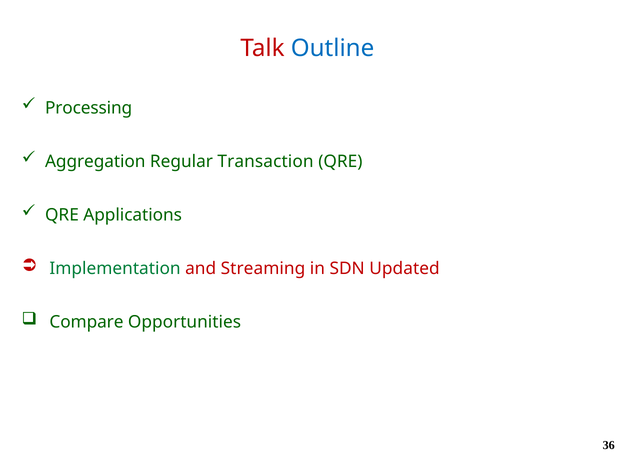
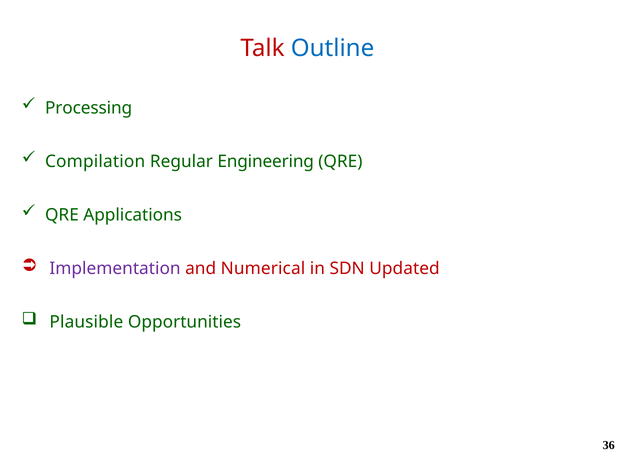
Aggregation: Aggregation -> Compilation
Transaction: Transaction -> Engineering
Implementation colour: green -> purple
Streaming: Streaming -> Numerical
Compare: Compare -> Plausible
